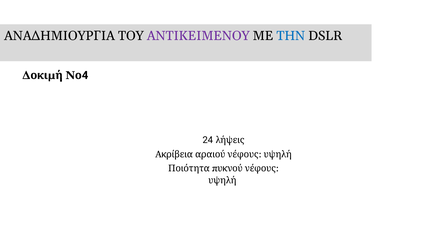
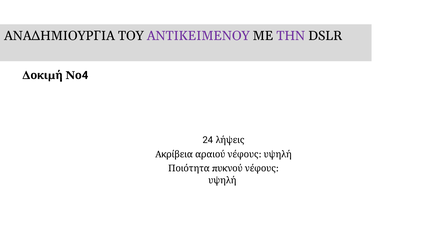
ΤΗΝ colour: blue -> purple
